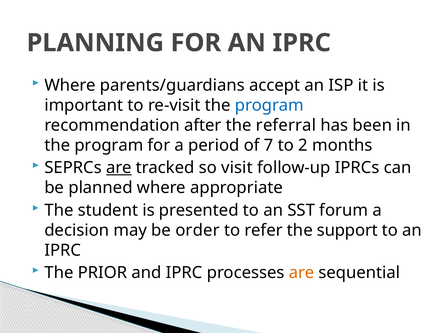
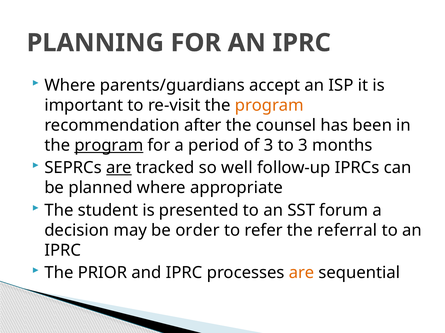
program at (269, 106) colour: blue -> orange
referral: referral -> counsel
program at (109, 146) underline: none -> present
of 7: 7 -> 3
to 2: 2 -> 3
visit: visit -> well
support: support -> referral
